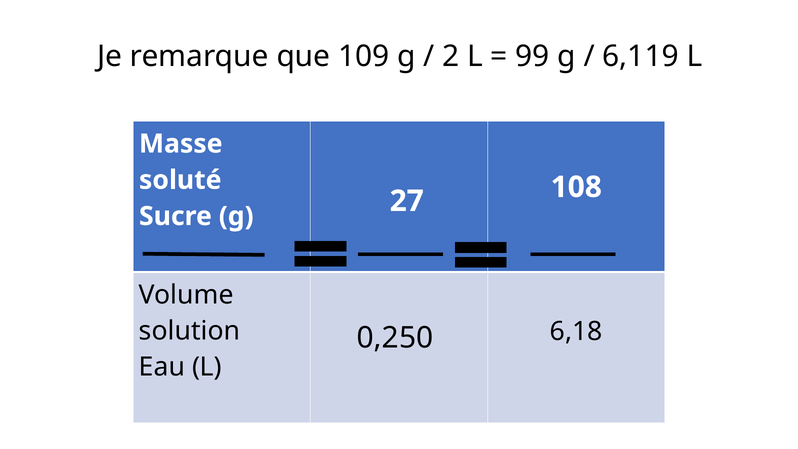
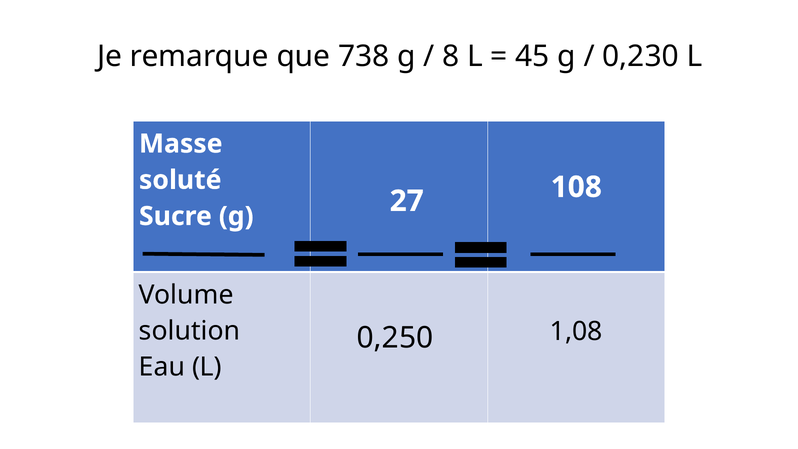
109: 109 -> 738
2: 2 -> 8
99: 99 -> 45
6,119: 6,119 -> 0,230
6,18: 6,18 -> 1,08
